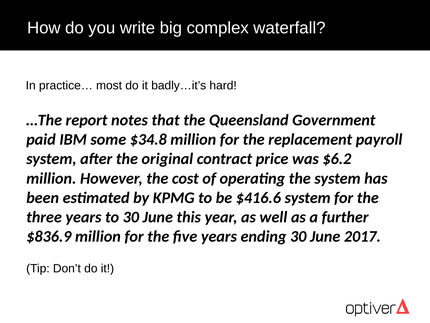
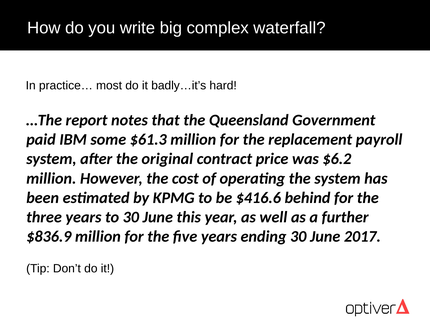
$34.8: $34.8 -> $61.3
$416.6 system: system -> behind
